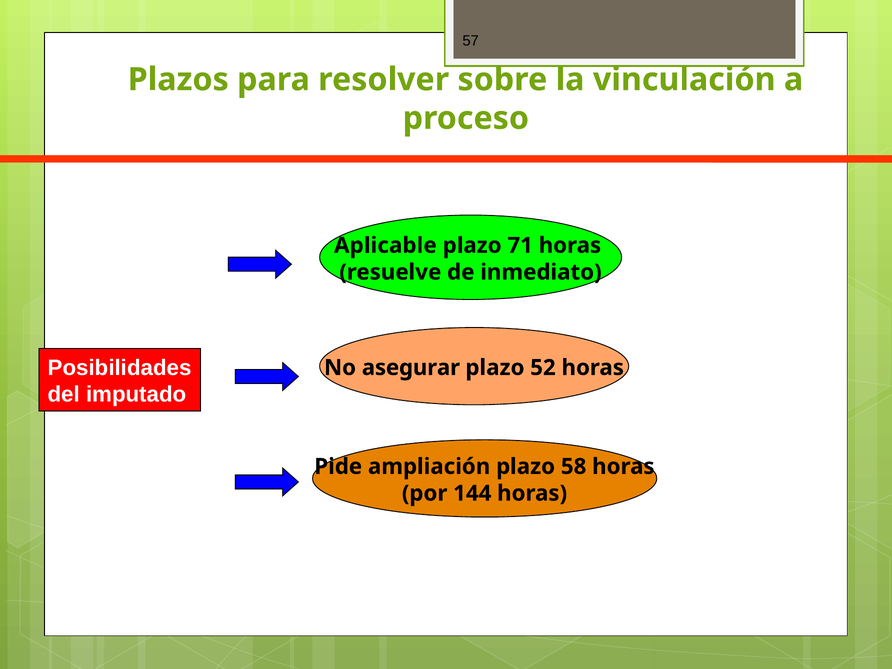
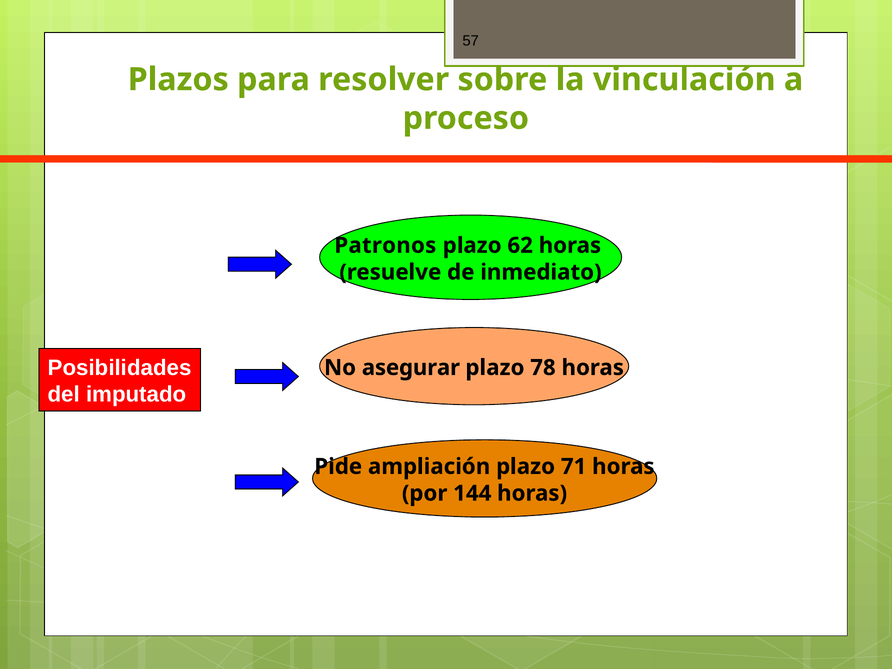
Aplicable: Aplicable -> Patronos
71: 71 -> 62
52: 52 -> 78
58: 58 -> 71
